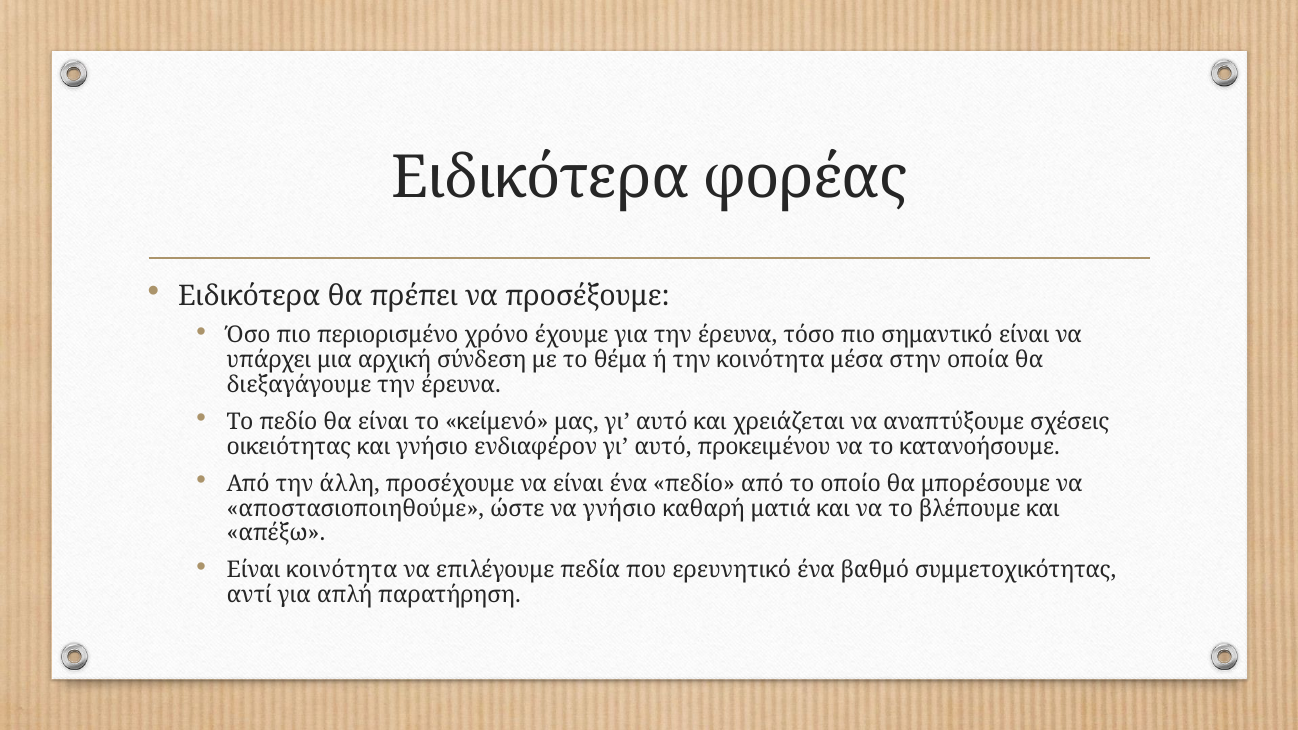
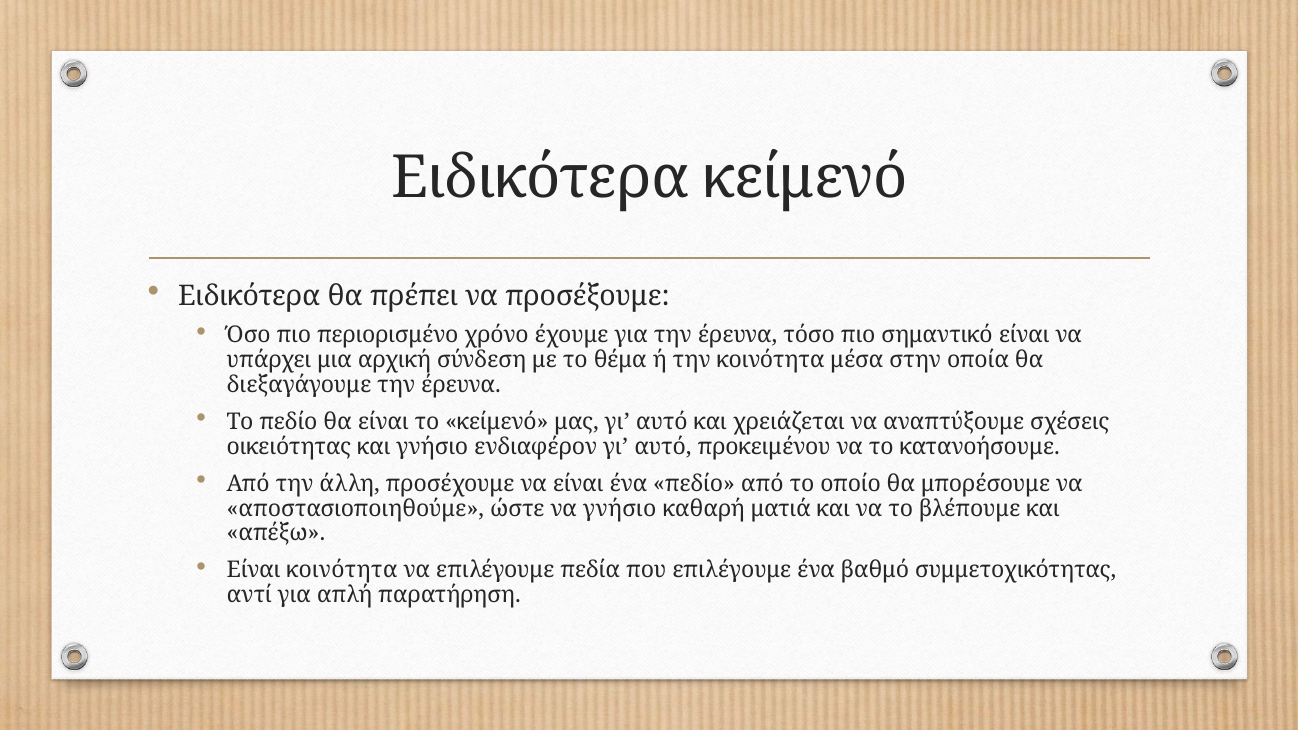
Ειδικότερα φορέας: φορέας -> κείμενό
που ερευνητικό: ερευνητικό -> επιλέγουμε
